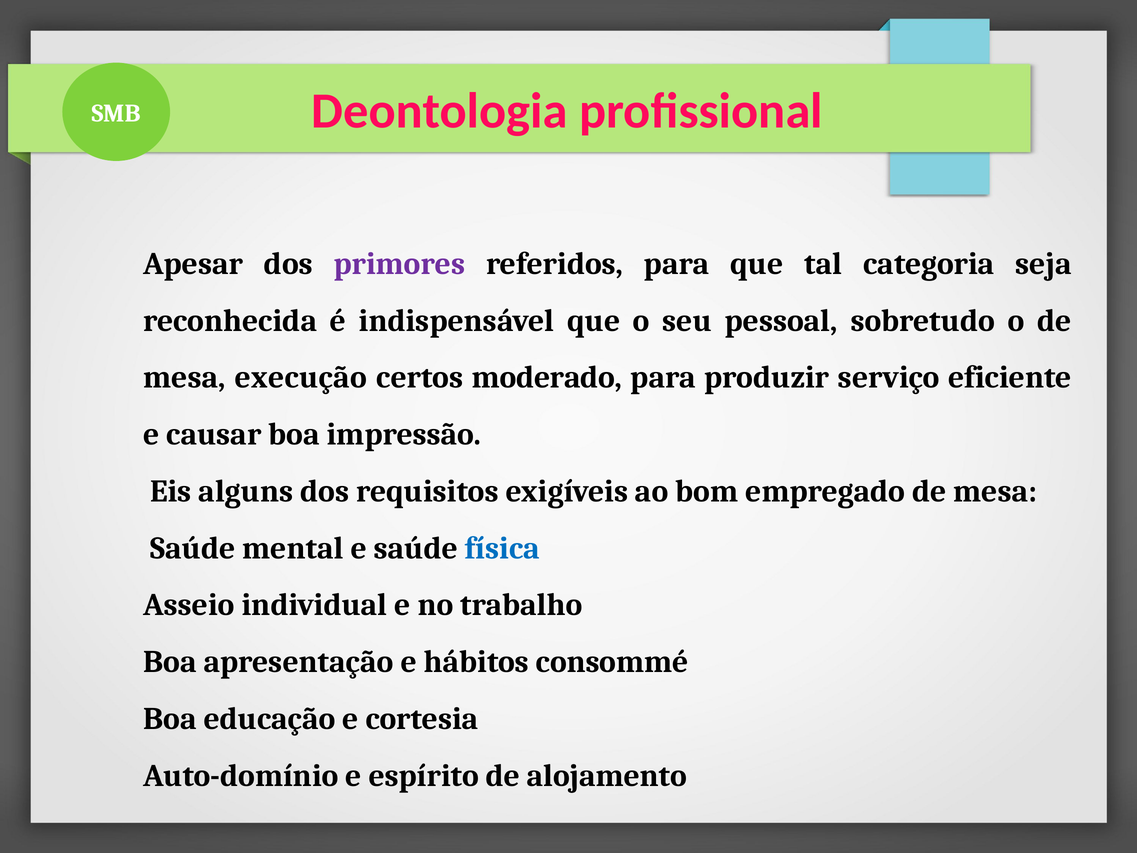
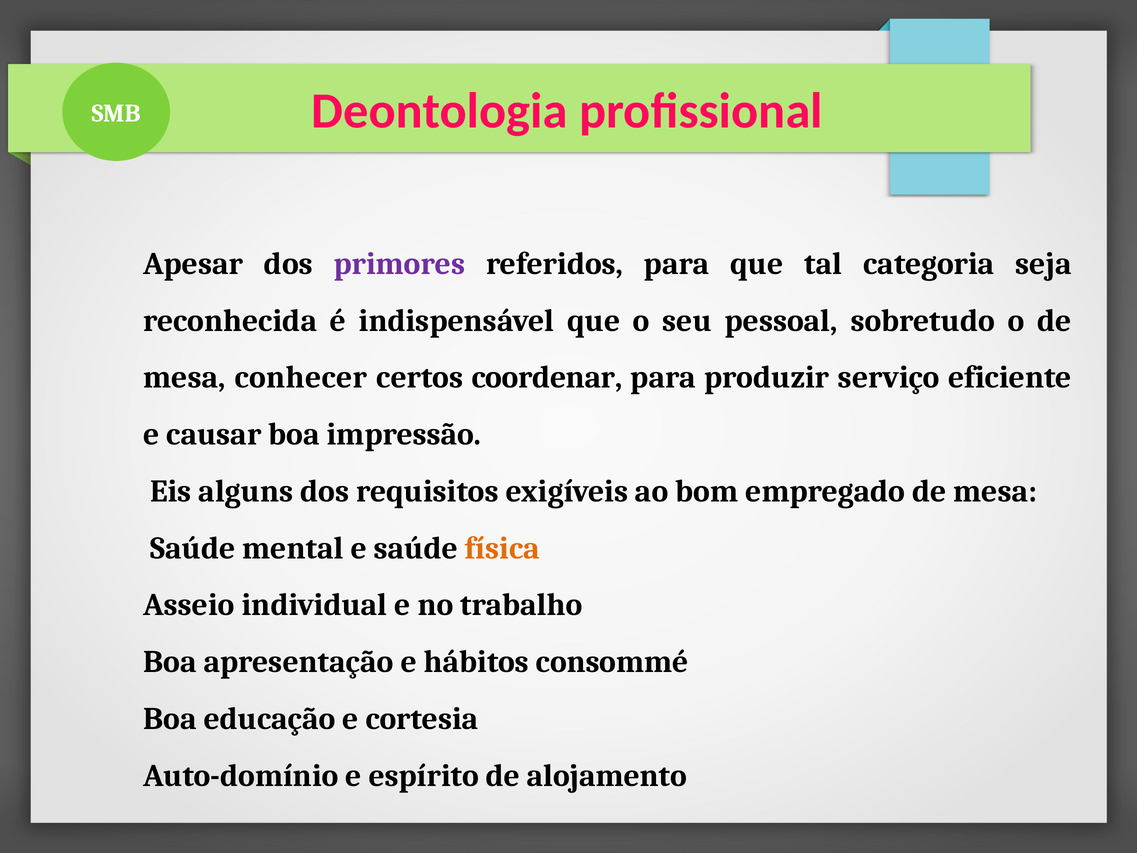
execução: execução -> conhecer
moderado: moderado -> coordenar
física colour: blue -> orange
